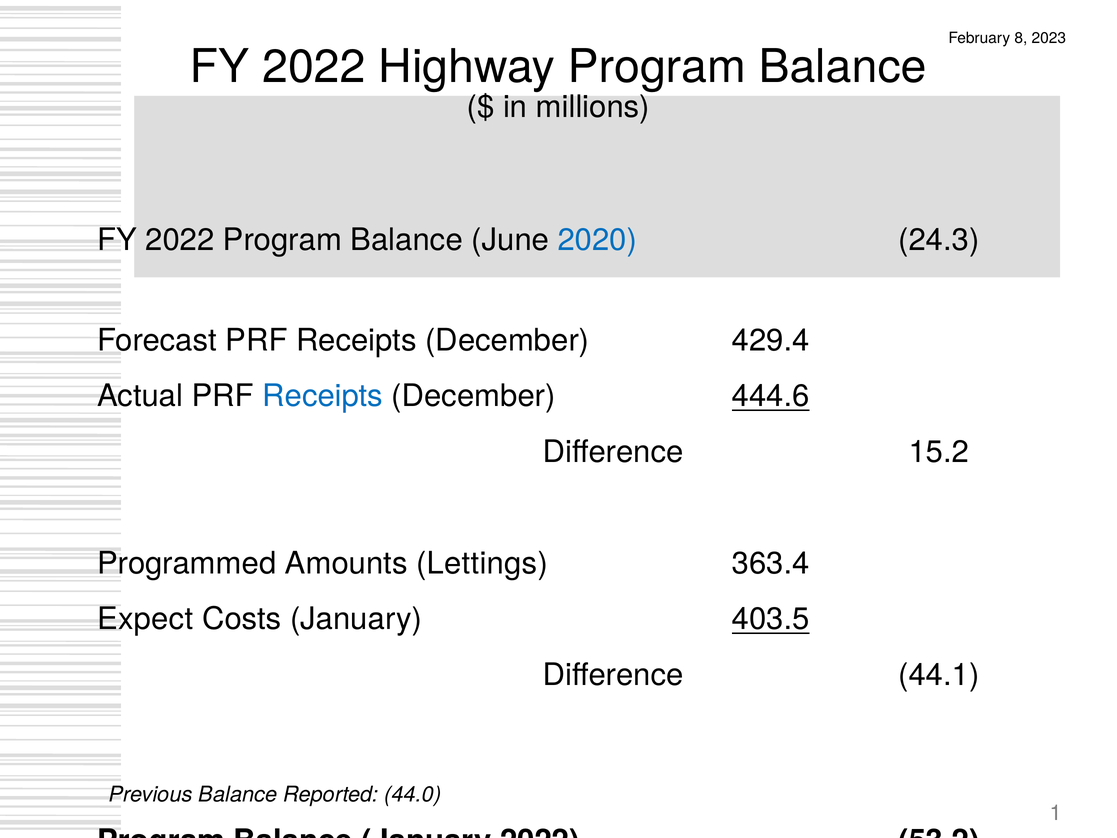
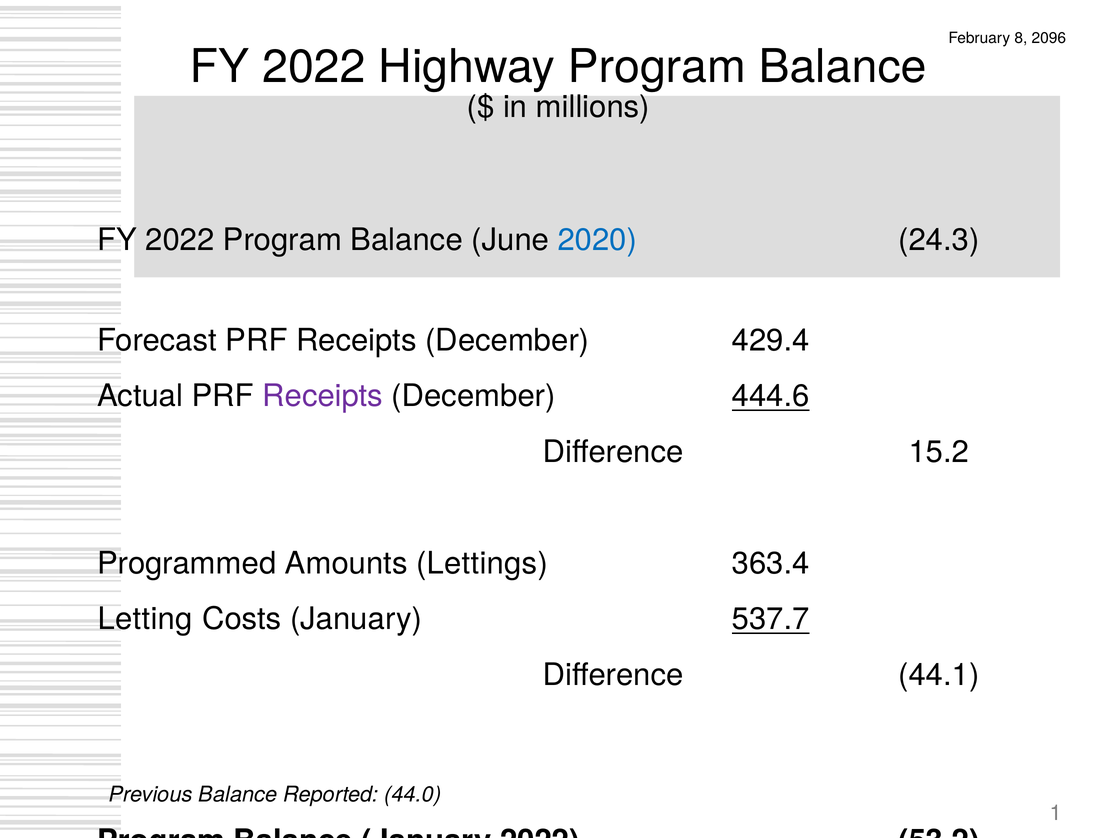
2023: 2023 -> 2096
Receipts at (323, 396) colour: blue -> purple
Expect: Expect -> Letting
403.5: 403.5 -> 537.7
